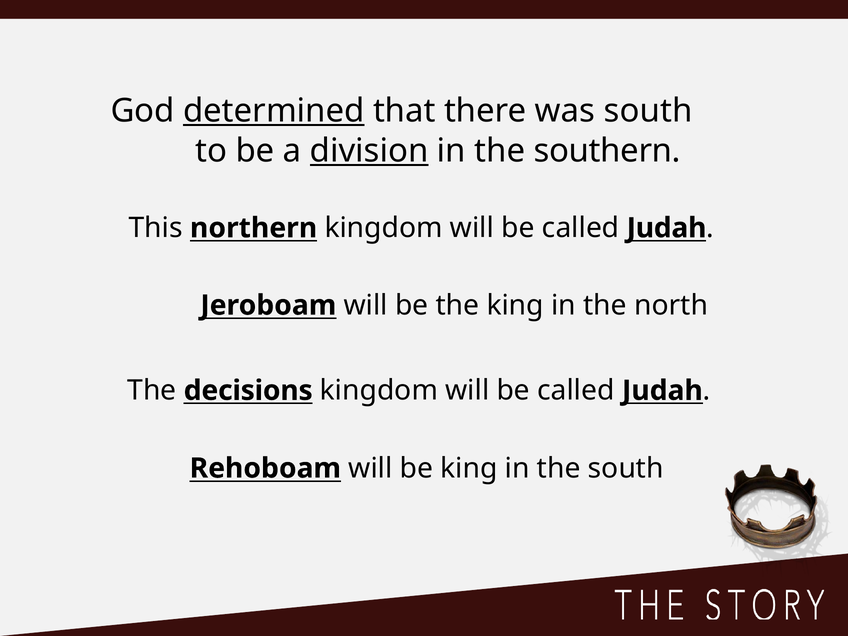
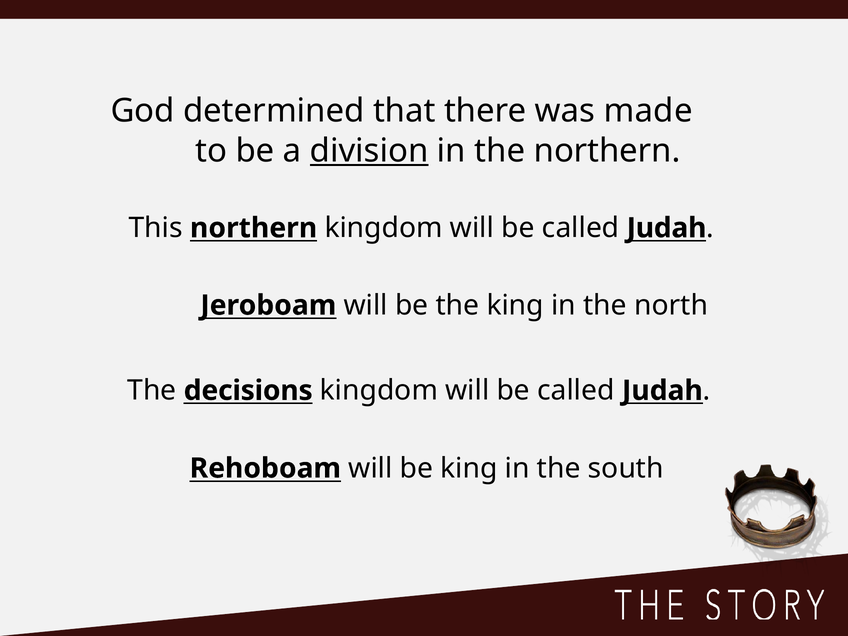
determined underline: present -> none
was south: south -> made
the southern: southern -> northern
